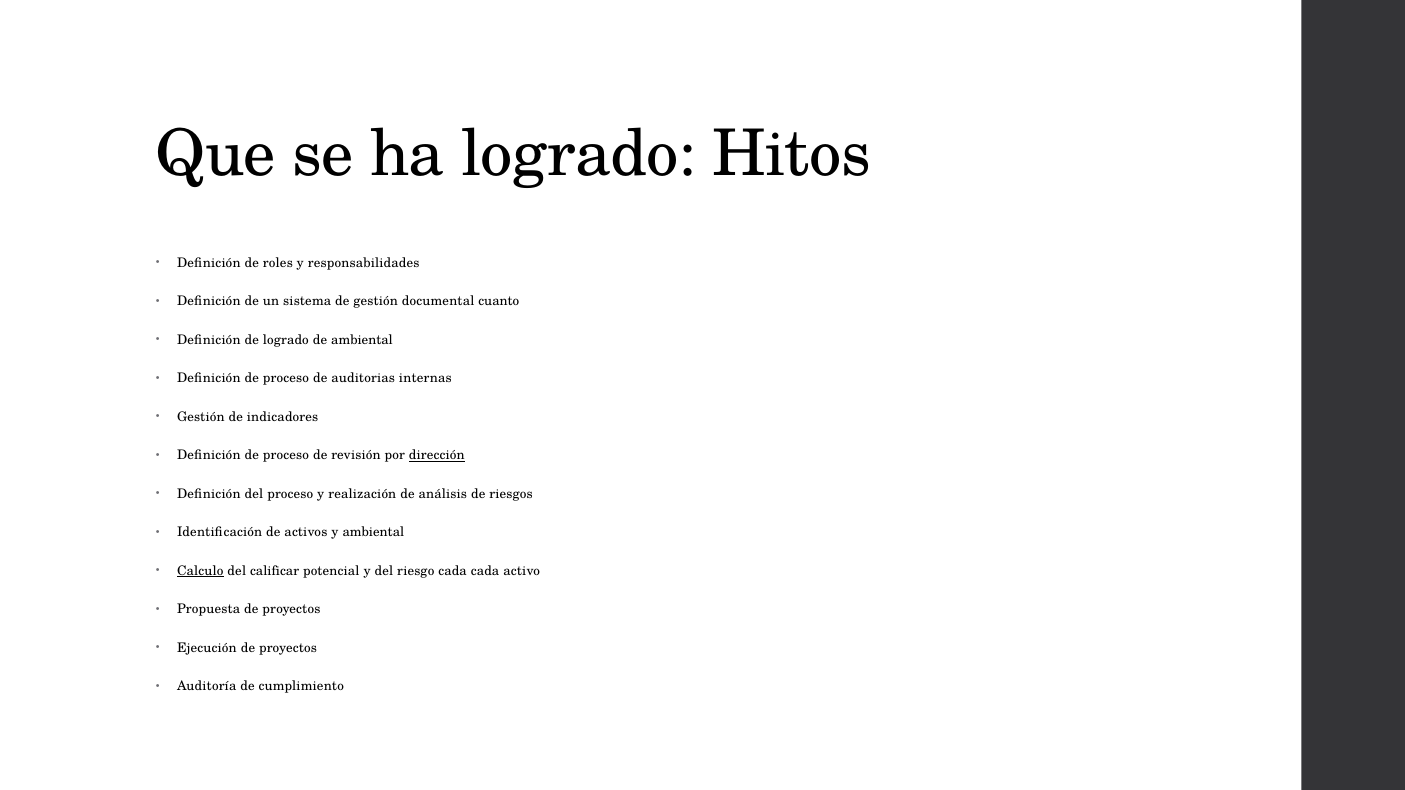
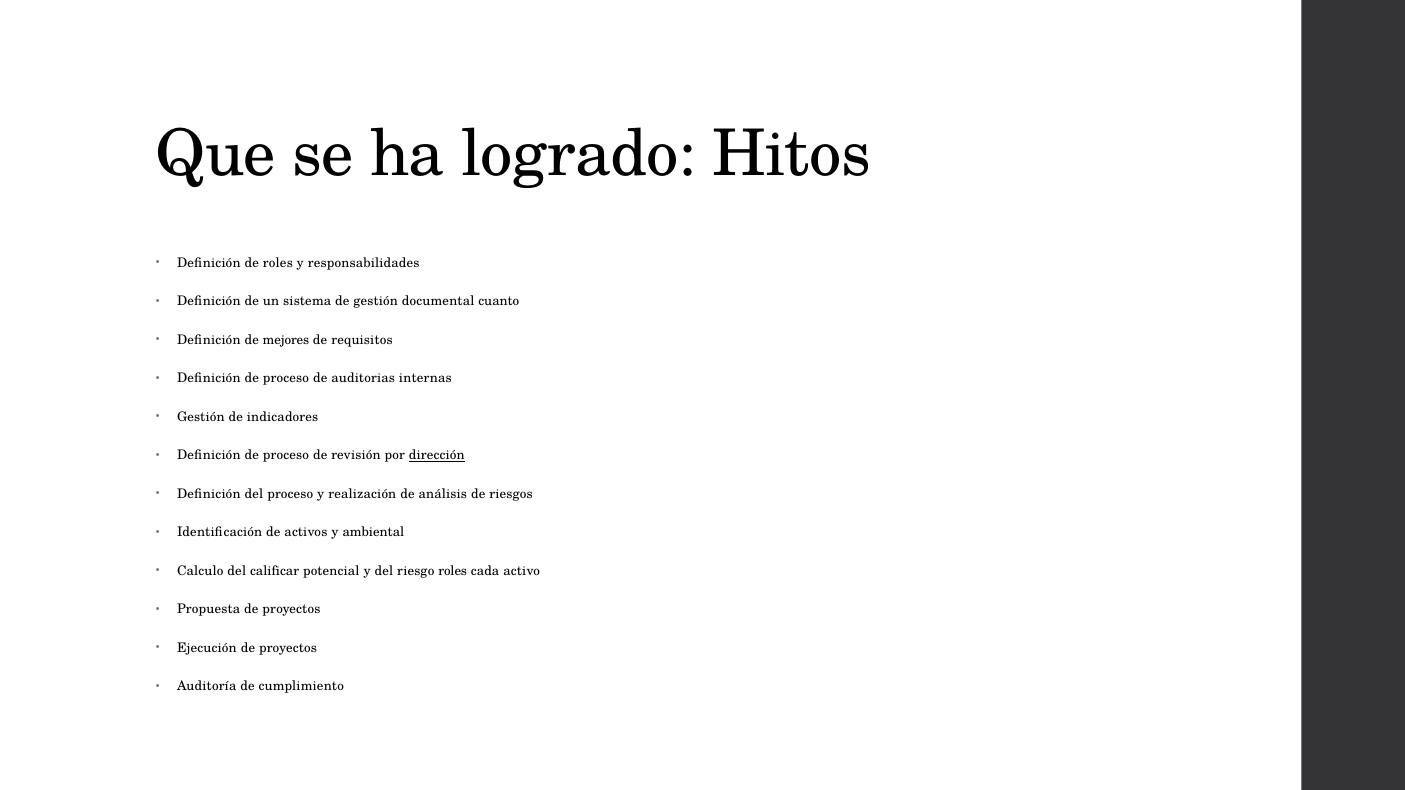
de logrado: logrado -> mejores
de ambiental: ambiental -> requisitos
Calculo underline: present -> none
riesgo cada: cada -> roles
